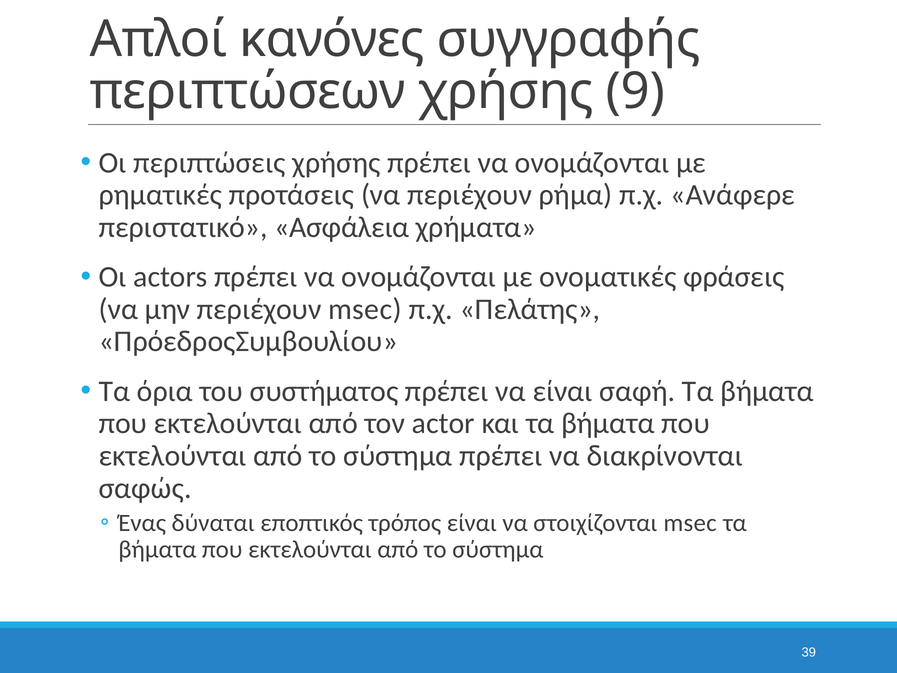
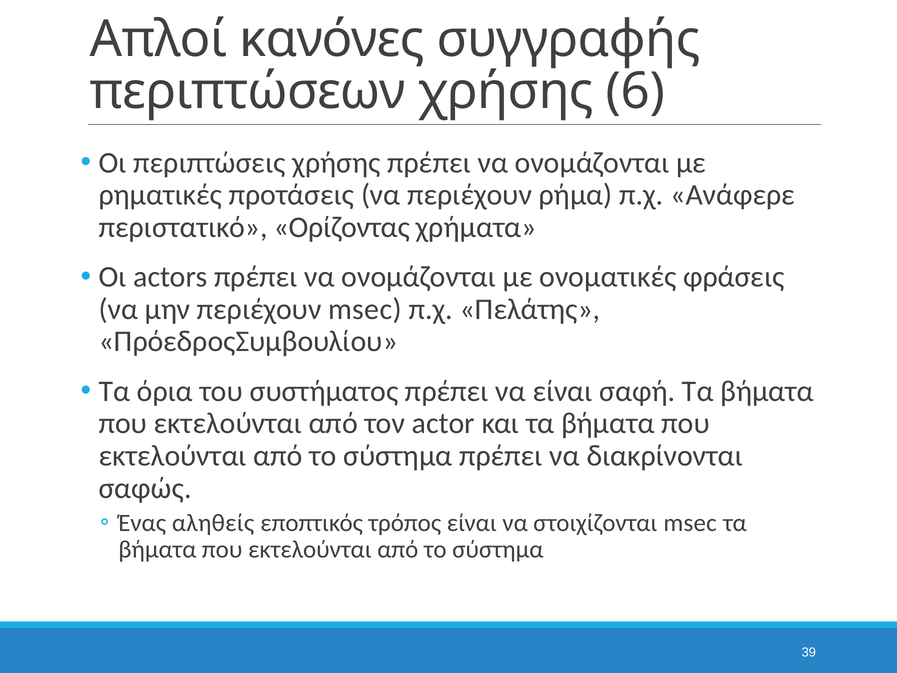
9: 9 -> 6
Ασφάλεια: Ασφάλεια -> Ορίζοντας
δύναται: δύναται -> αληθείς
